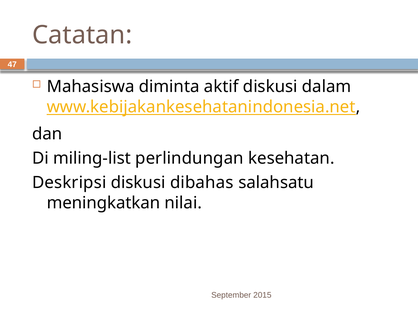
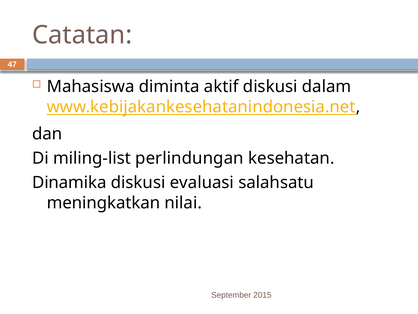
Deskripsi: Deskripsi -> Dinamika
dibahas: dibahas -> evaluasi
